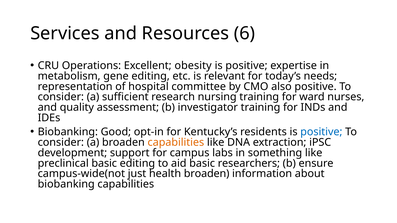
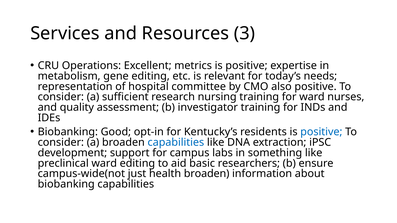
6: 6 -> 3
obesity: obesity -> metrics
capabilities at (176, 143) colour: orange -> blue
preclinical basic: basic -> ward
